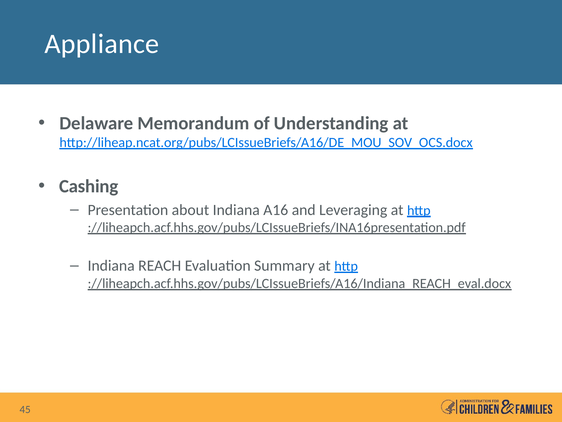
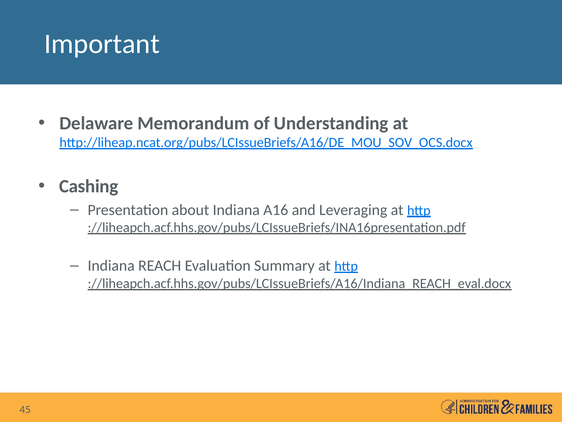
Appliance: Appliance -> Important
